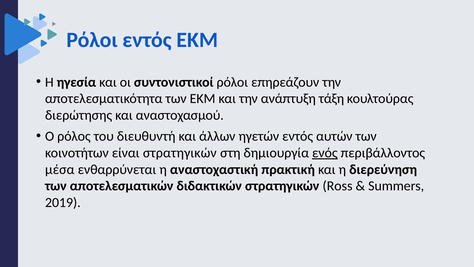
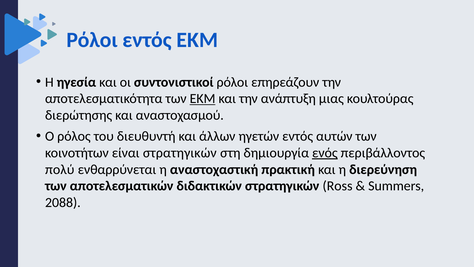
ΕΚΜ at (203, 99) underline: none -> present
τάξη: τάξη -> μιας
μέσα: μέσα -> πολύ
2019: 2019 -> 2088
